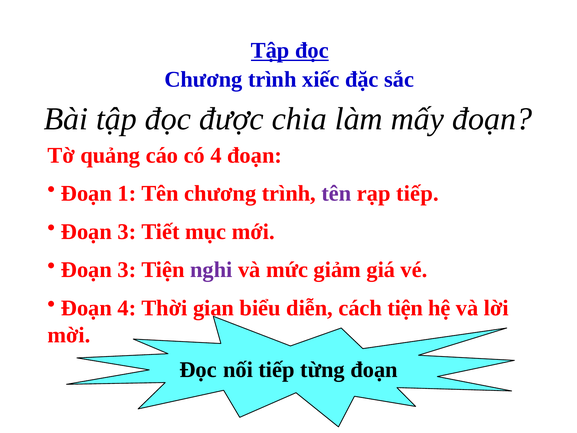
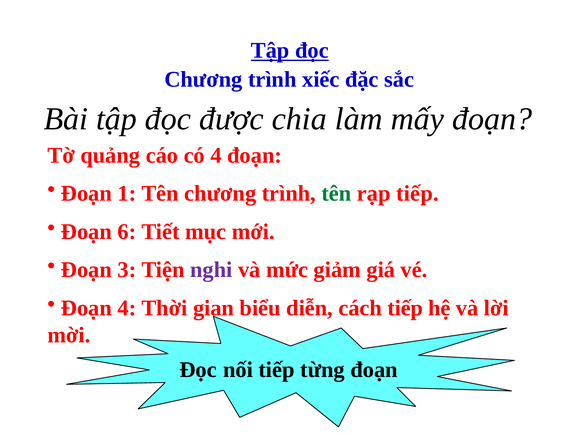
tên at (336, 193) colour: purple -> green
3 at (127, 232): 3 -> 6
cách tiện: tiện -> tiếp
